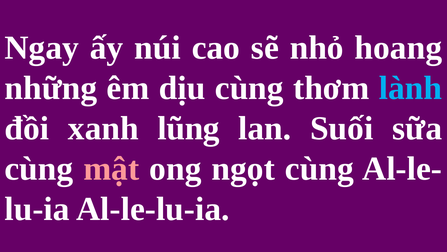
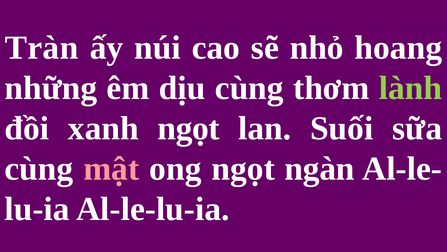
Ngay: Ngay -> Tràn
lành colour: light blue -> light green
xanh lũng: lũng -> ngọt
ngọt cùng: cùng -> ngàn
